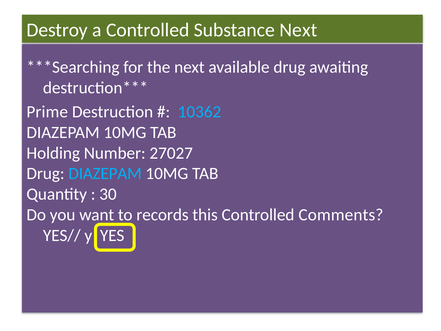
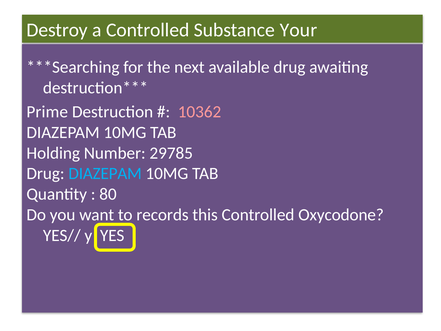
Substance Next: Next -> Your
10362 colour: light blue -> pink
27027: 27027 -> 29785
30: 30 -> 80
Comments: Comments -> Oxycodone
